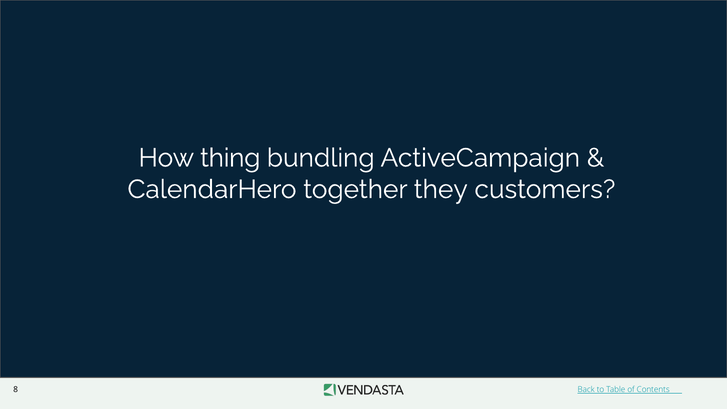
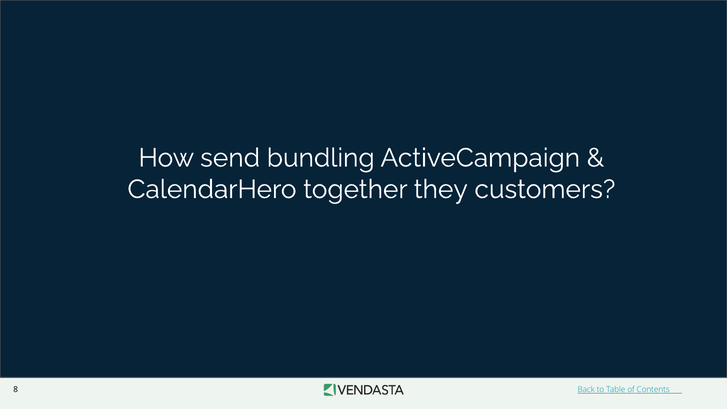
thing: thing -> send
